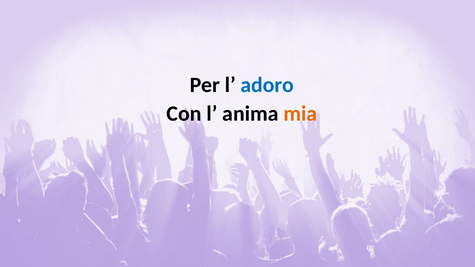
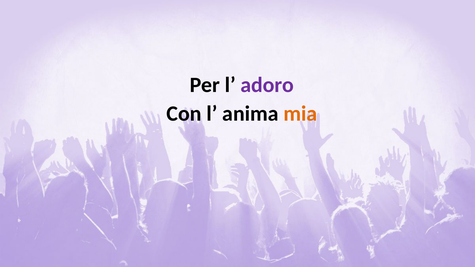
adoro colour: blue -> purple
